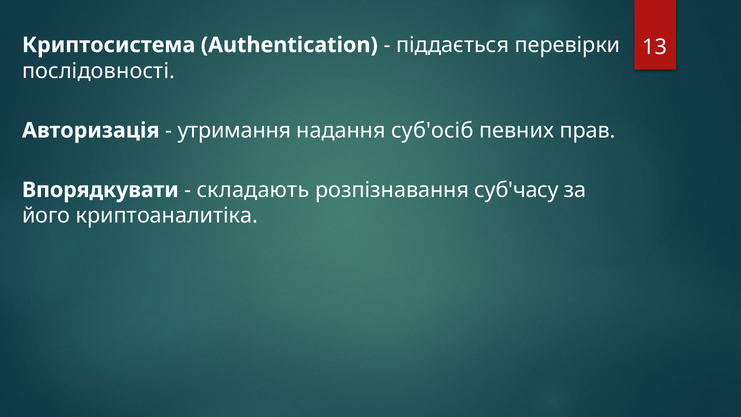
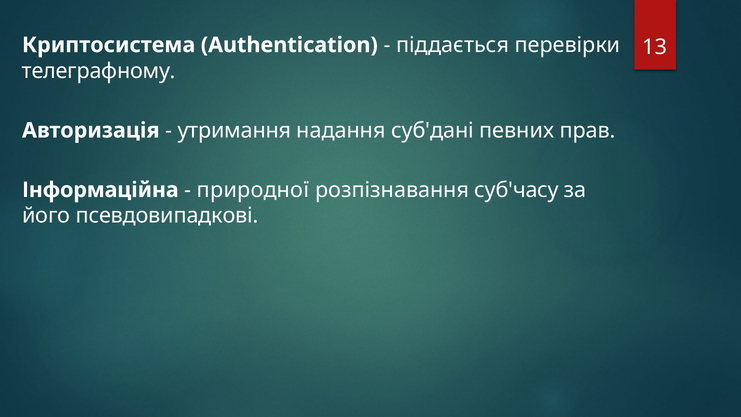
послідовності: послідовності -> телеграфному
суб'осіб: суб'осіб -> суб'дані
Впорядкувати: Впорядкувати -> Інформаційна
складають: складають -> природної
криптоаналитіка: криптоаналитіка -> псевдовипадкові
